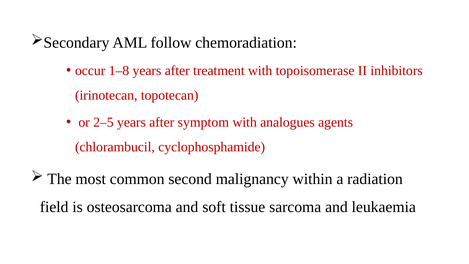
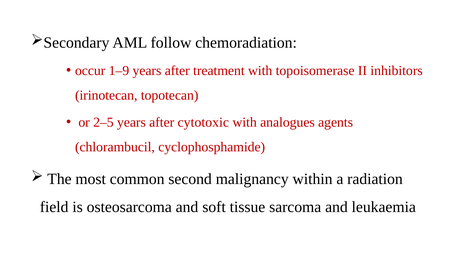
1–8: 1–8 -> 1–9
symptom: symptom -> cytotoxic
